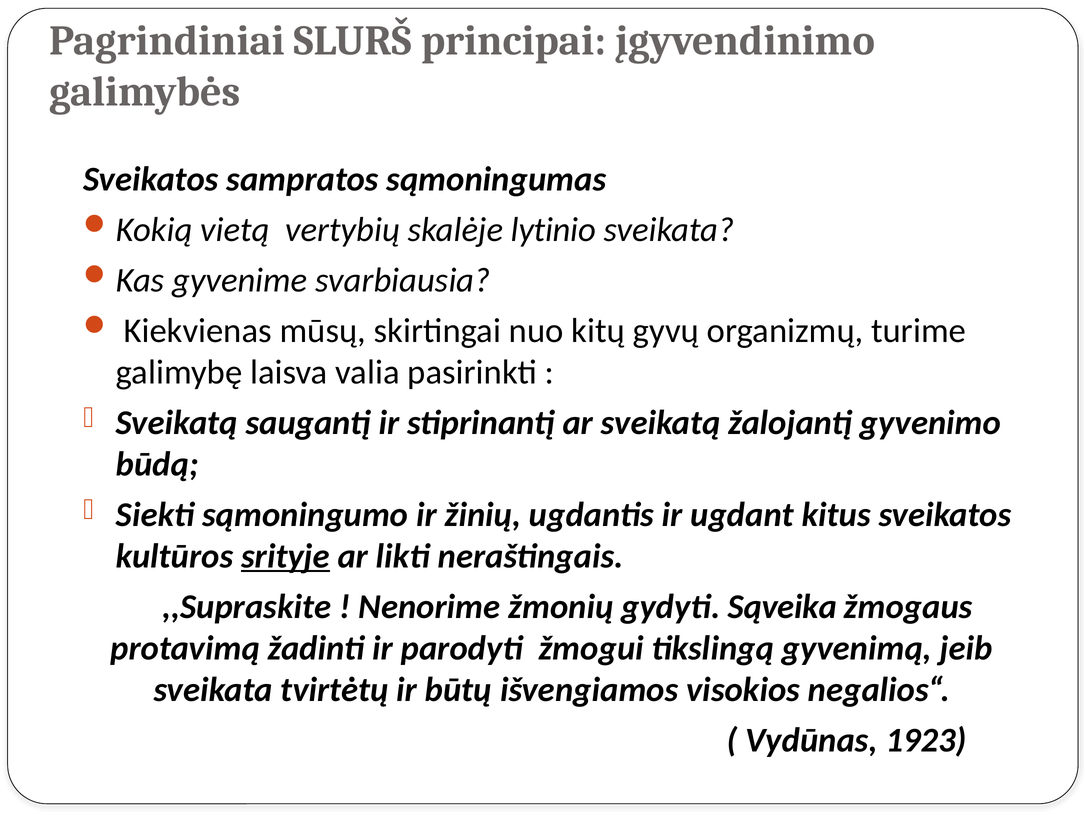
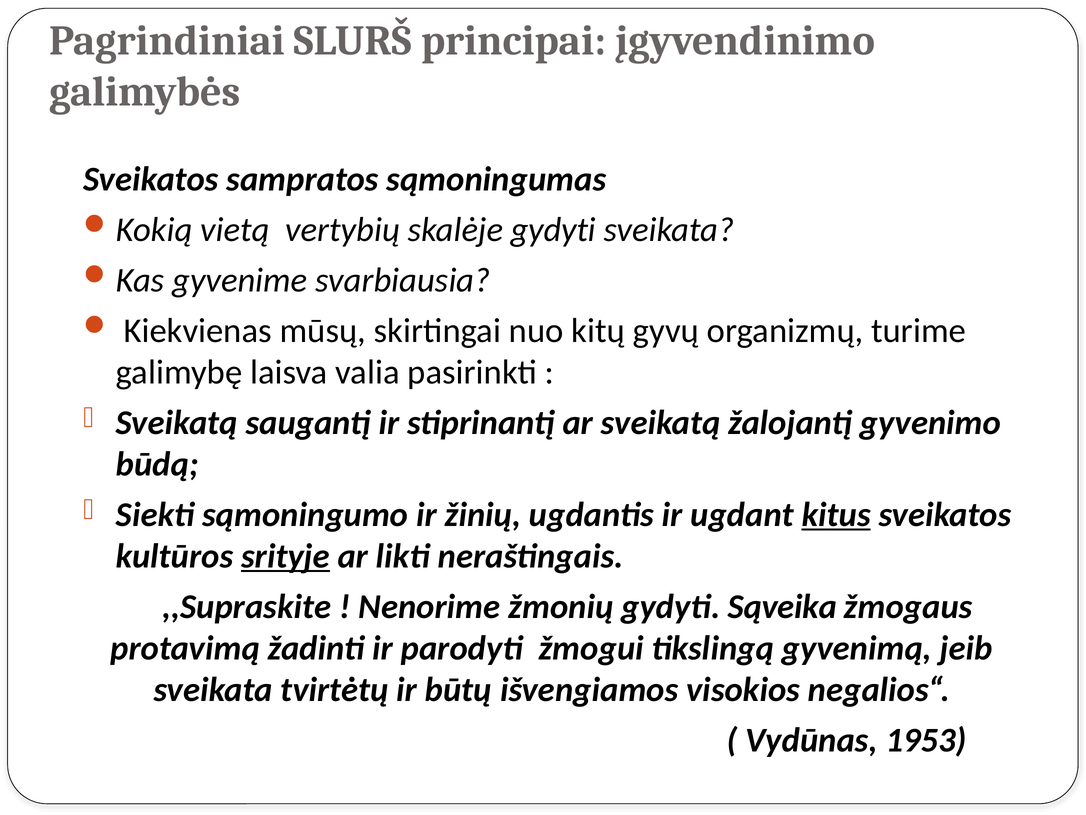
skalėje lytinio: lytinio -> gydyti
kitus underline: none -> present
1923: 1923 -> 1953
